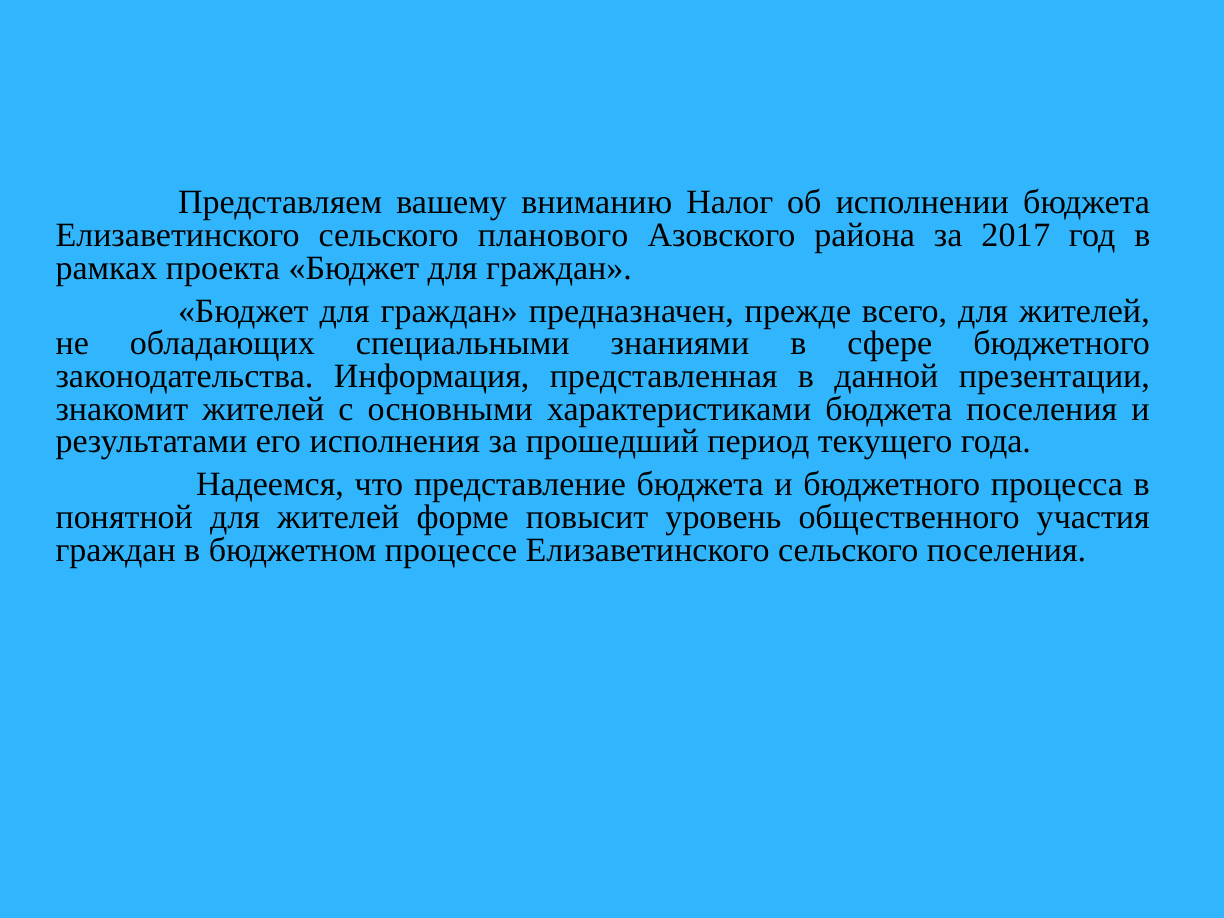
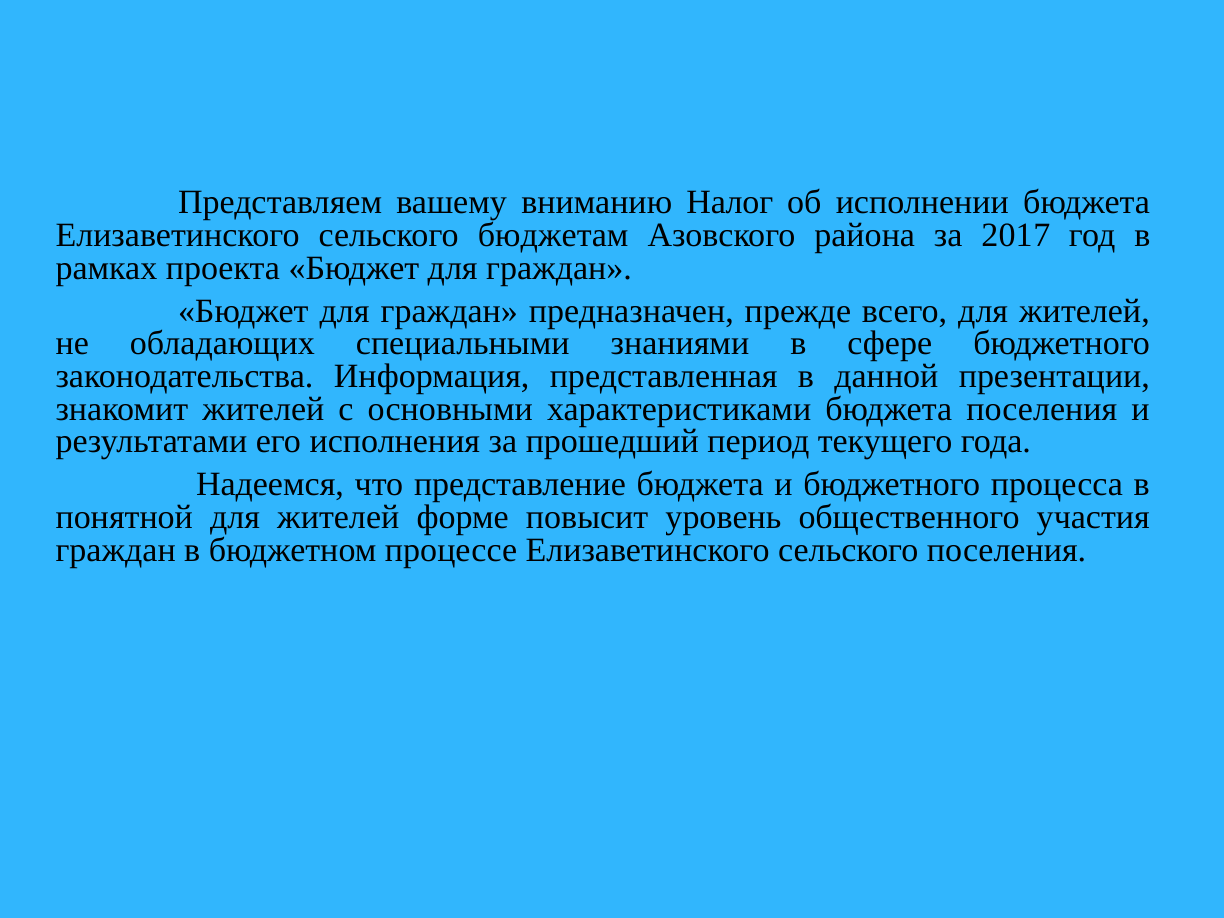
планового: планового -> бюджетам
